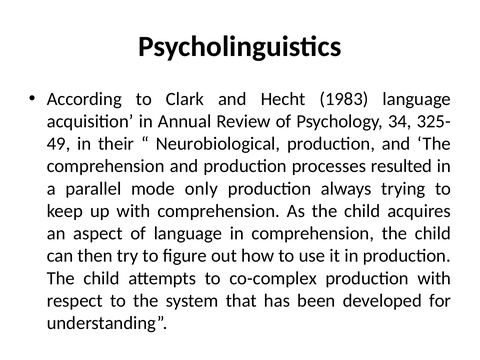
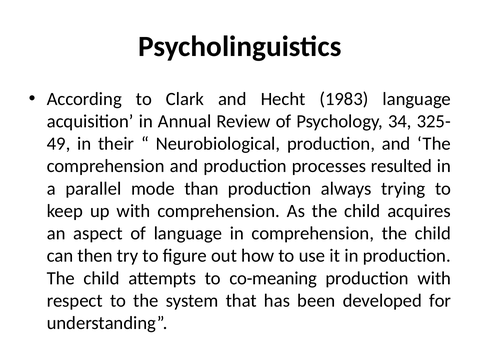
only: only -> than
co-complex: co-complex -> co-meaning
